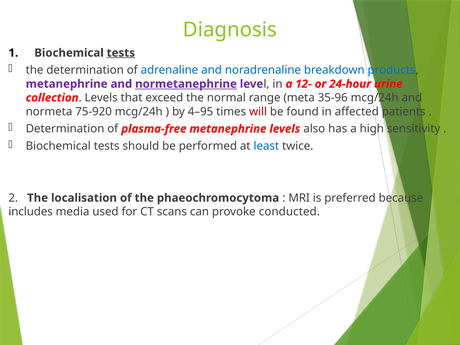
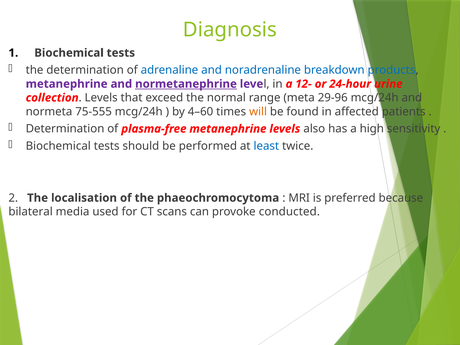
tests at (121, 53) underline: present -> none
35-96: 35-96 -> 29-96
75-920: 75-920 -> 75-555
4–95: 4–95 -> 4–60
will colour: red -> orange
includes: includes -> bilateral
